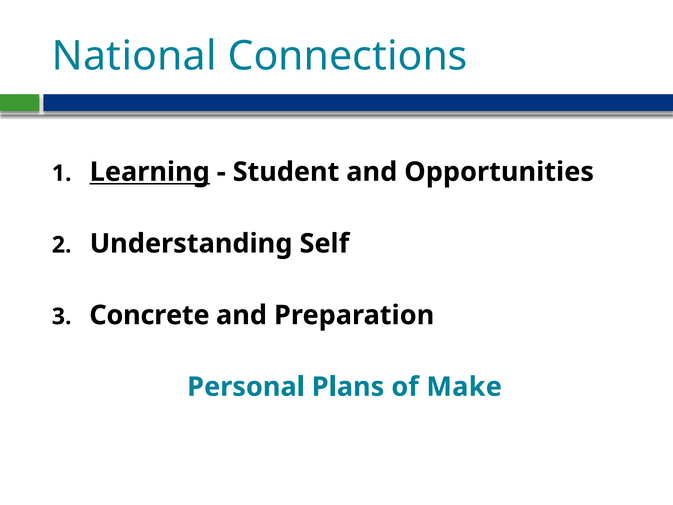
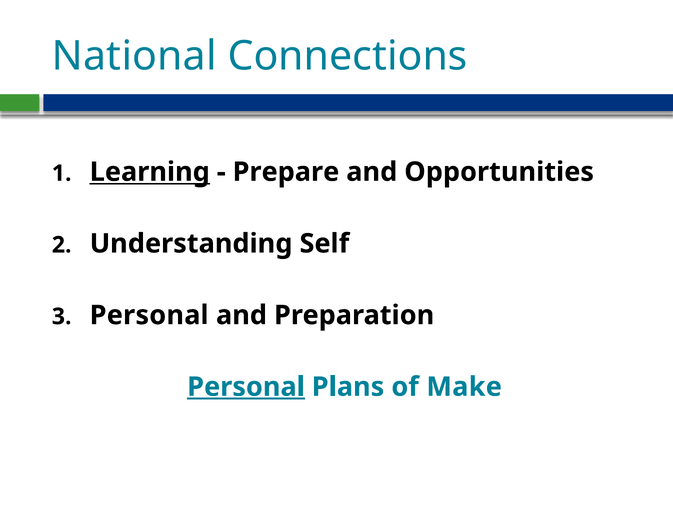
Student: Student -> Prepare
Concrete at (149, 315): Concrete -> Personal
Personal at (246, 387) underline: none -> present
